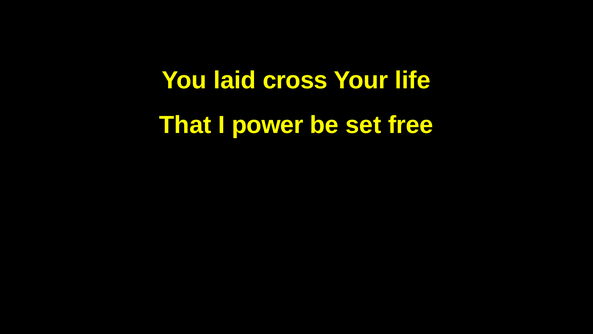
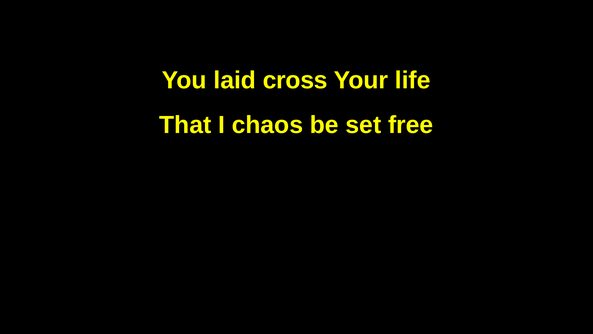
power: power -> chaos
